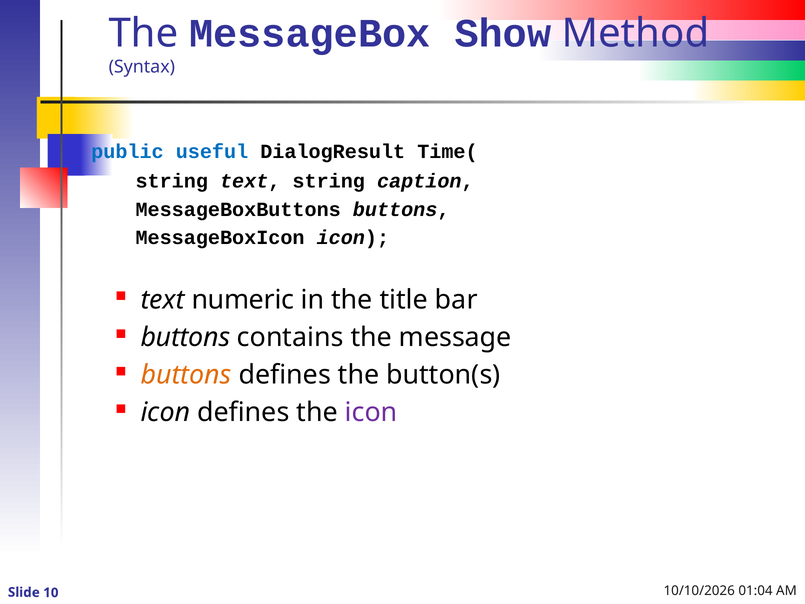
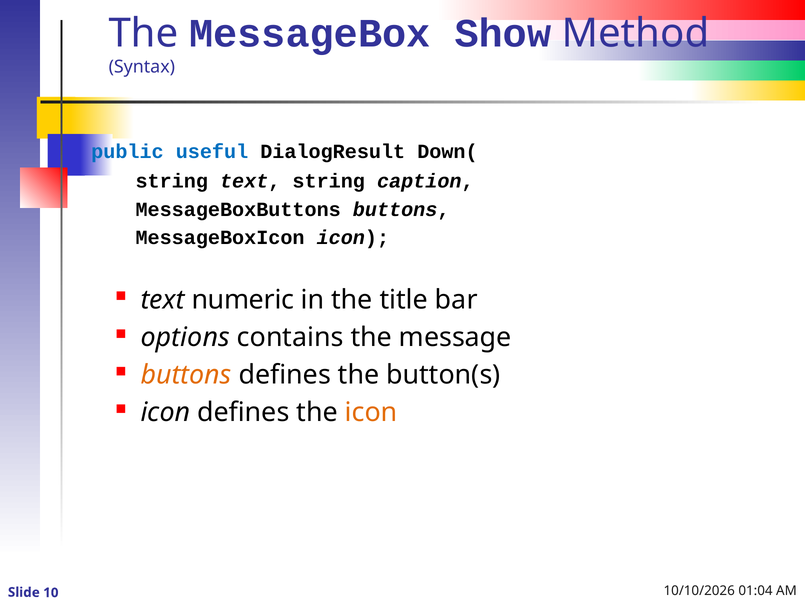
Time(: Time( -> Down(
buttons at (185, 337): buttons -> options
icon at (371, 412) colour: purple -> orange
